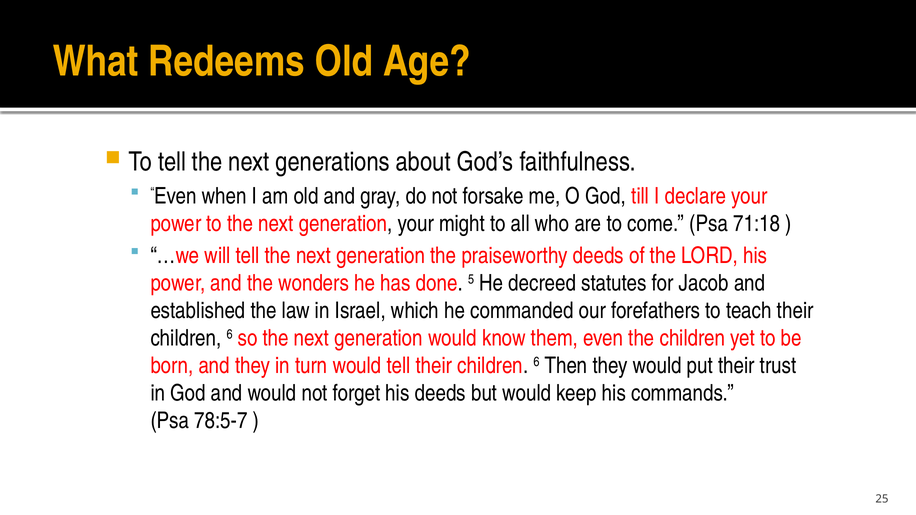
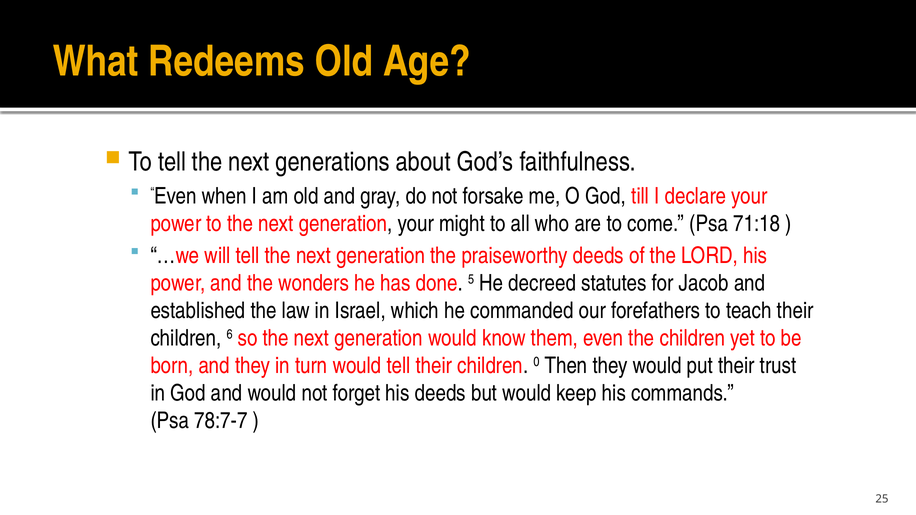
tell their children 6: 6 -> 0
78:5-7: 78:5-7 -> 78:7-7
